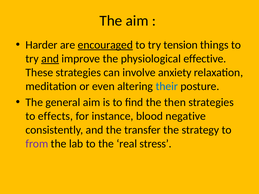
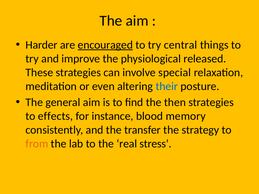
tension: tension -> central
and at (50, 59) underline: present -> none
effective: effective -> released
anxiety: anxiety -> special
negative: negative -> memory
from colour: purple -> orange
